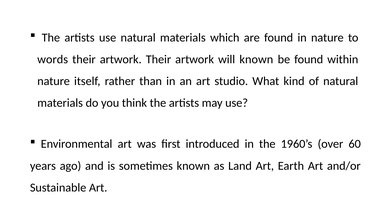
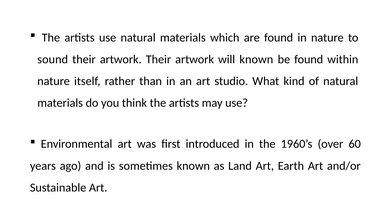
words: words -> sound
